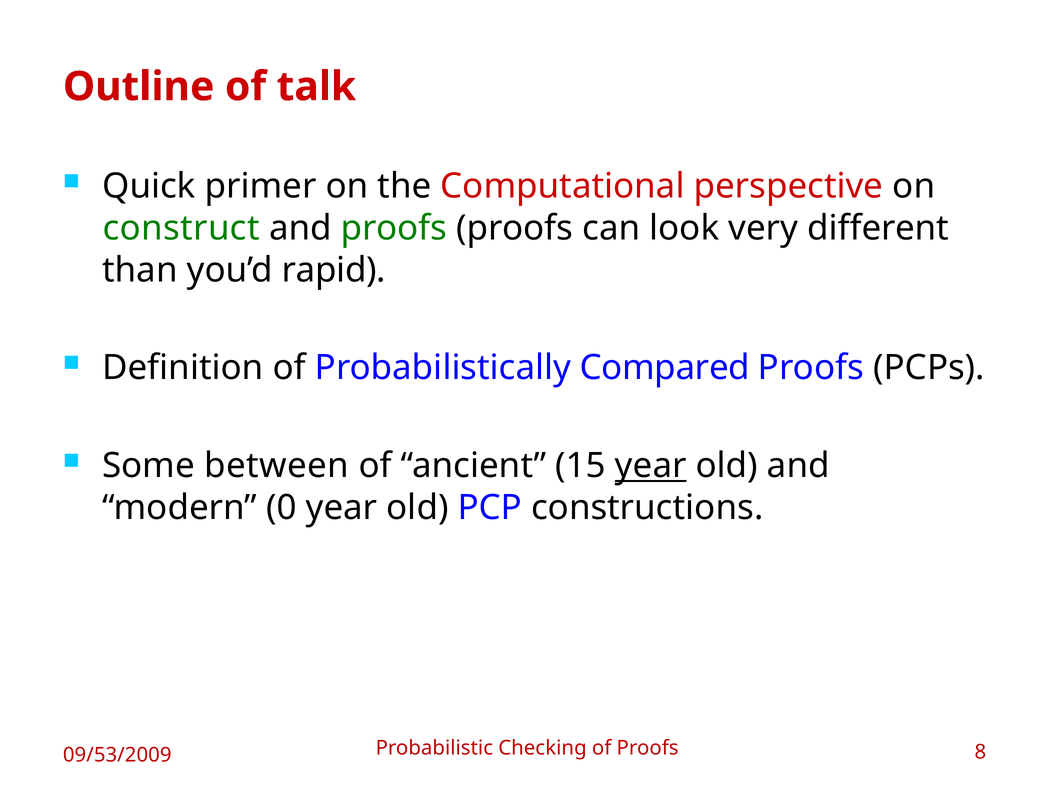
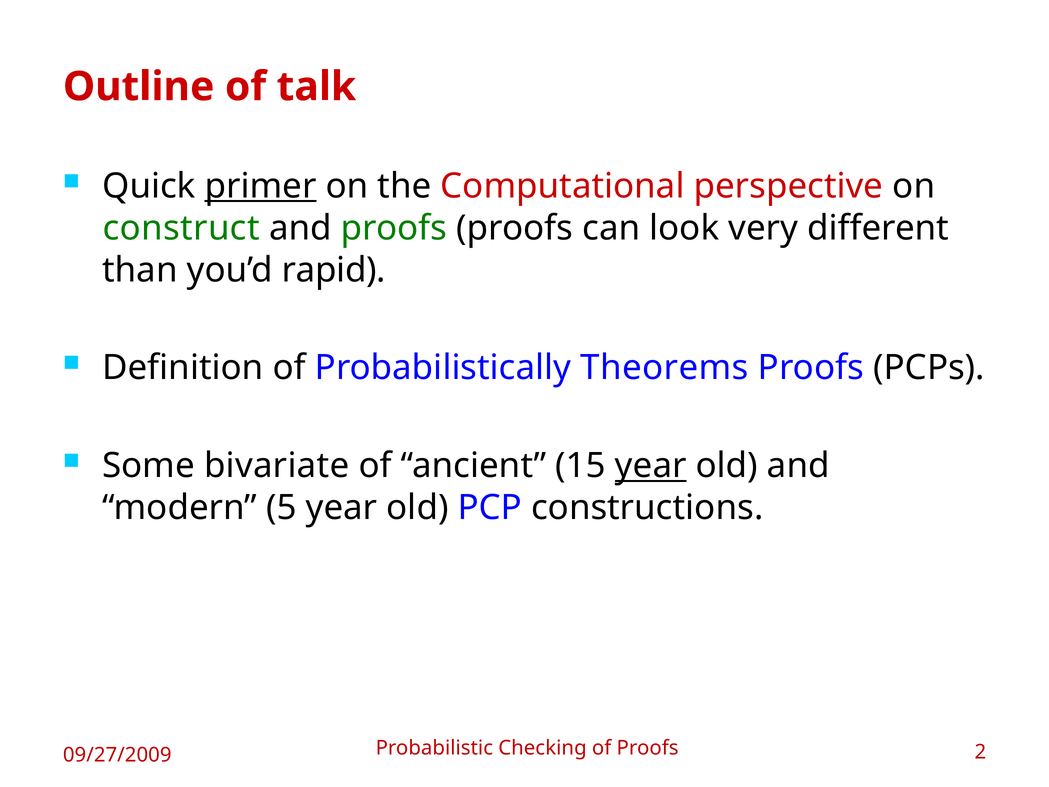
primer underline: none -> present
Compared: Compared -> Theorems
between: between -> bivariate
0: 0 -> 5
8: 8 -> 2
09/53/2009: 09/53/2009 -> 09/27/2009
